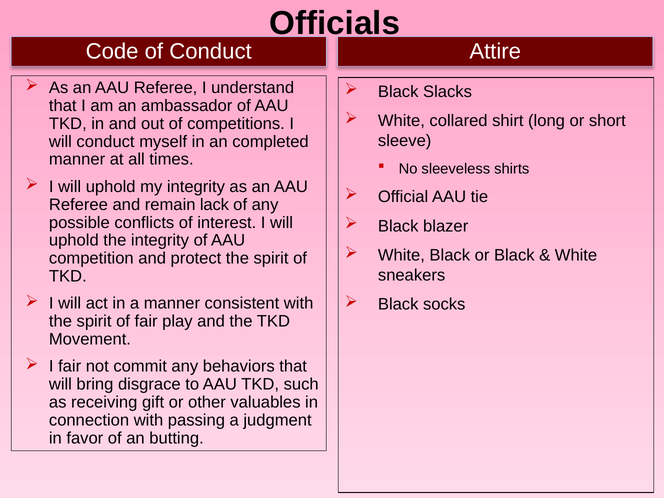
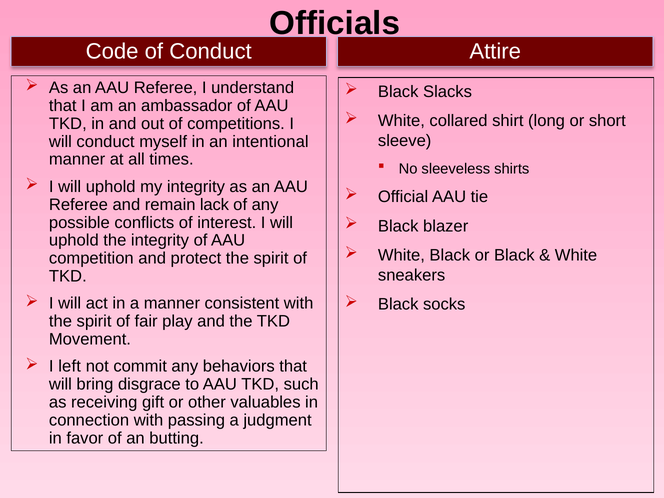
completed: completed -> intentional
I fair: fair -> left
